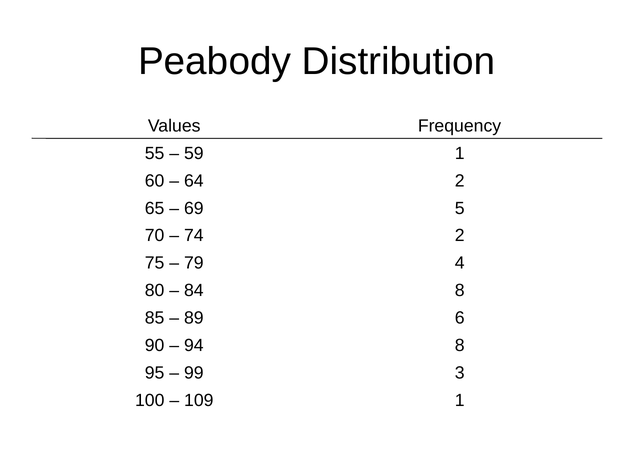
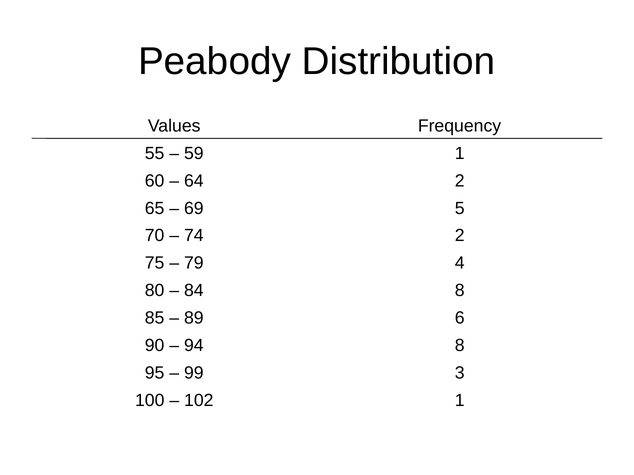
109: 109 -> 102
